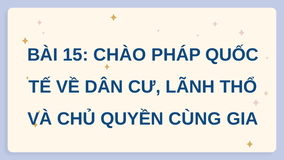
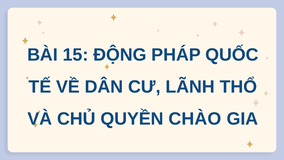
CHÀO: CHÀO -> ĐỘNG
CÙNG: CÙNG -> CHÀO
